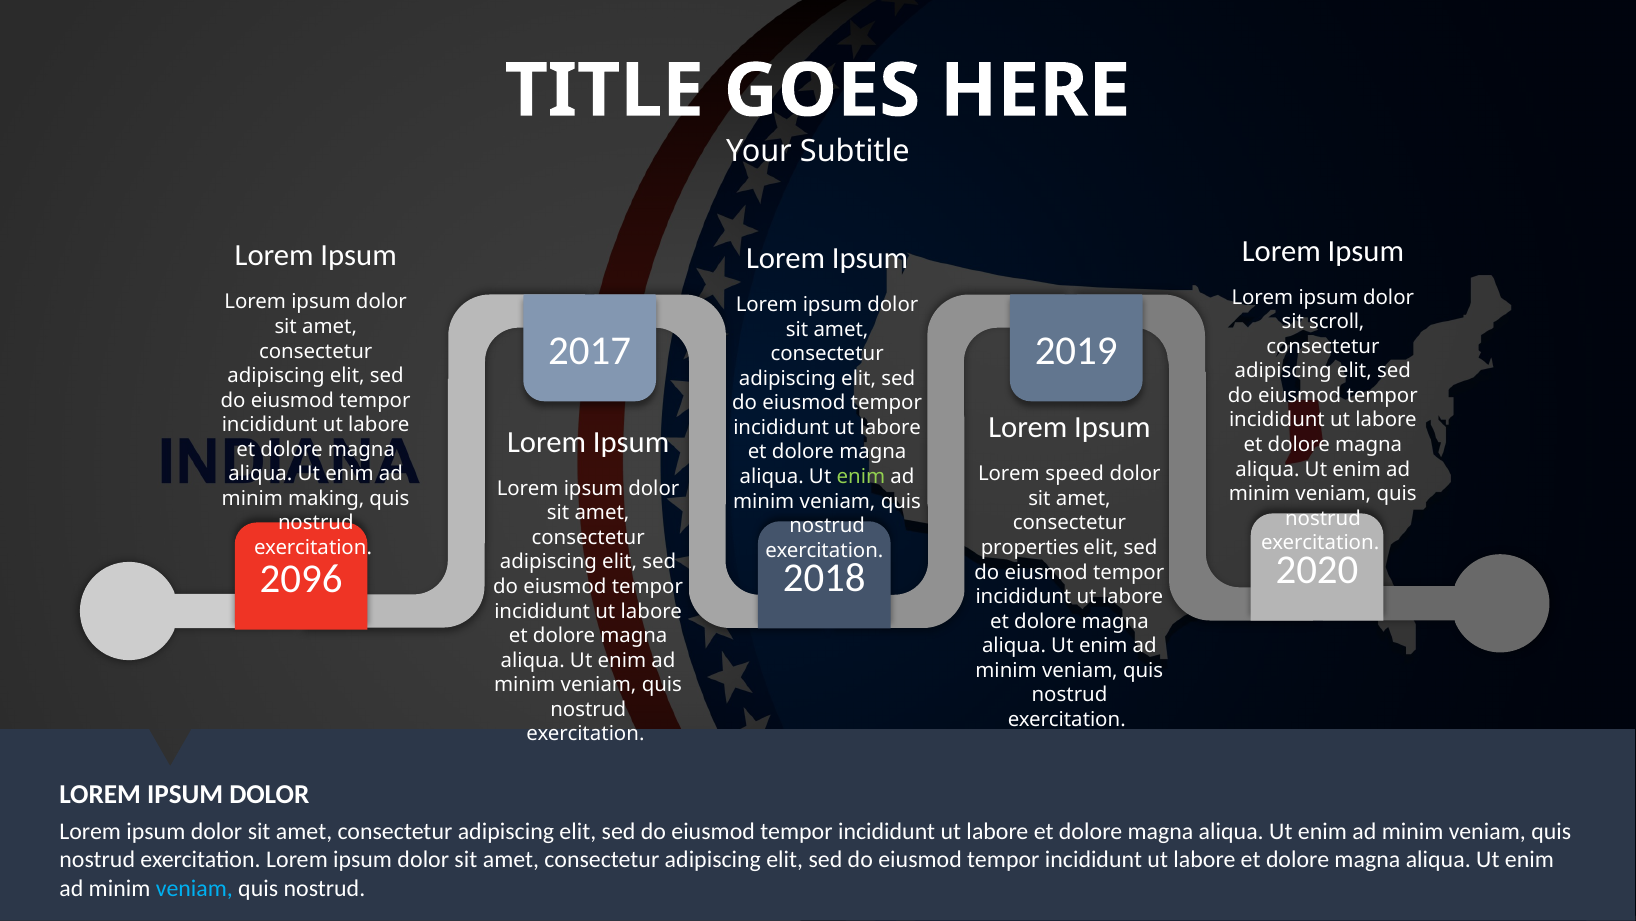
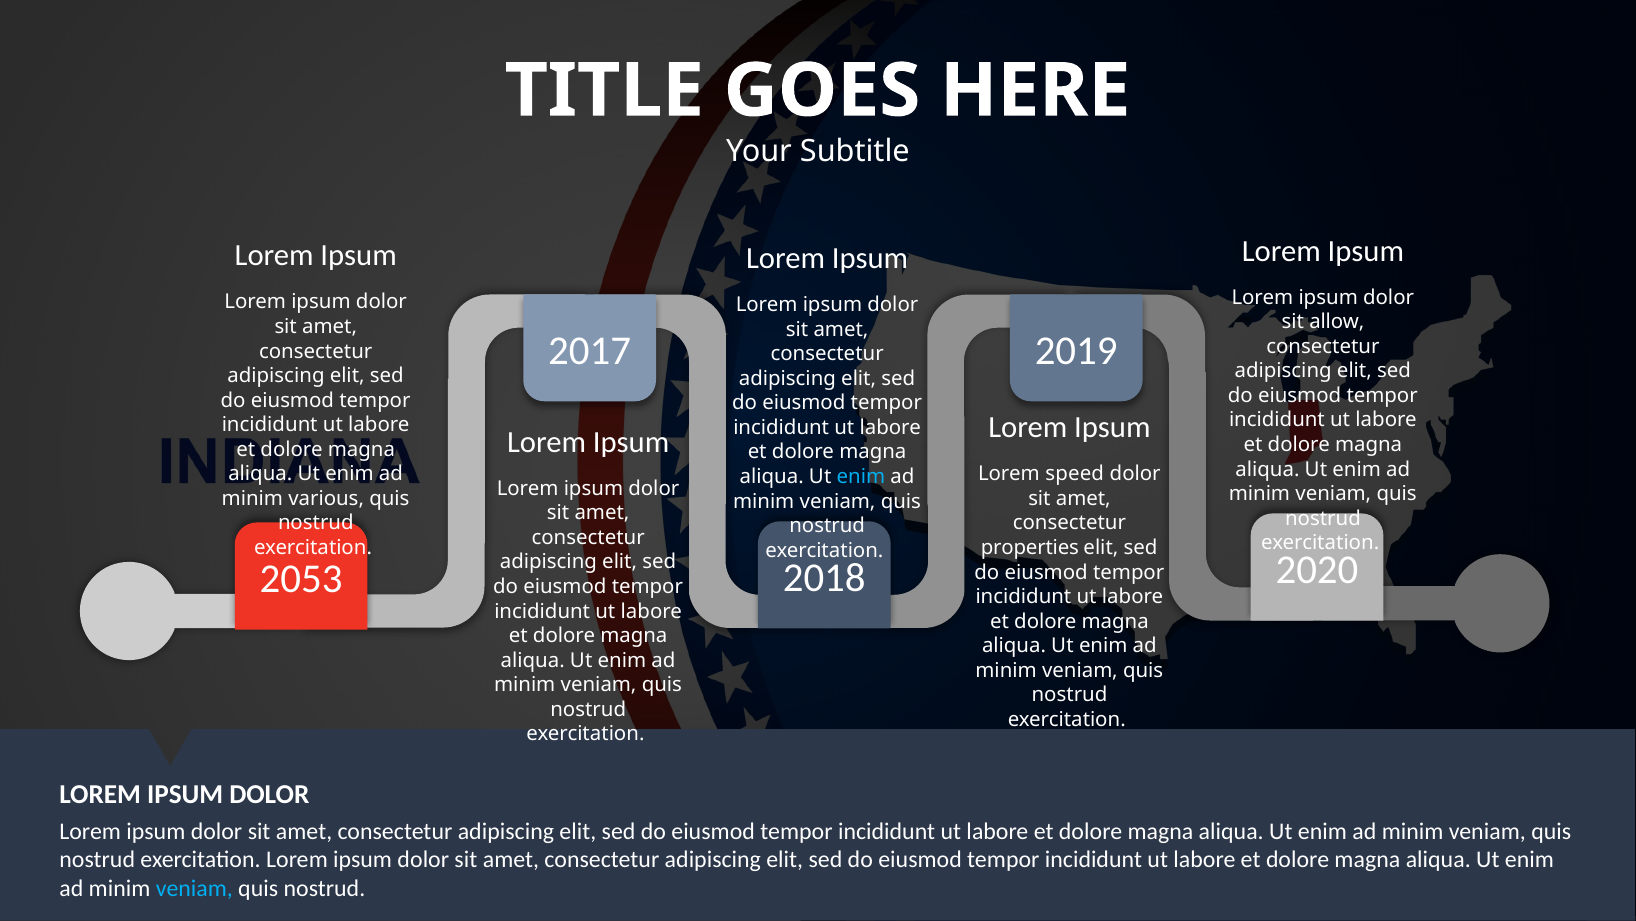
scroll: scroll -> allow
enim at (861, 476) colour: light green -> light blue
making: making -> various
2096: 2096 -> 2053
